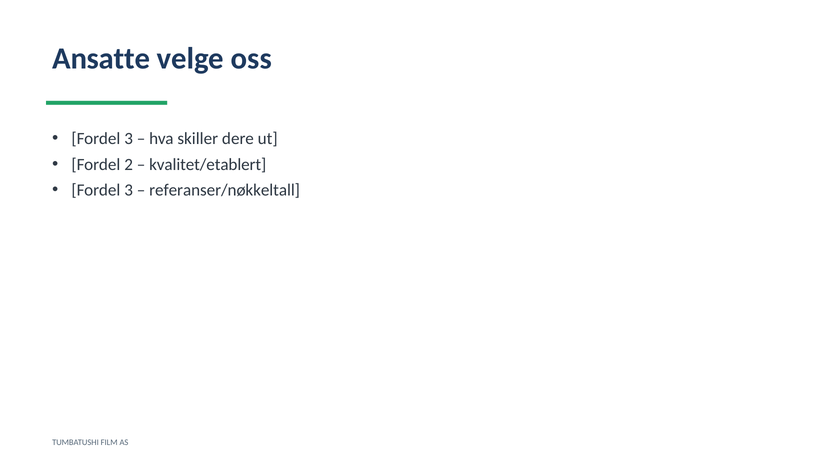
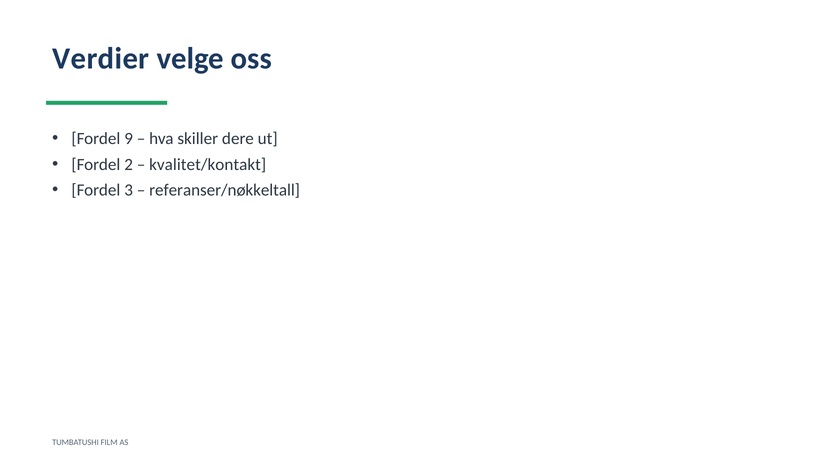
Ansatte: Ansatte -> Verdier
3 at (129, 139): 3 -> 9
kvalitet/etablert: kvalitet/etablert -> kvalitet/kontakt
